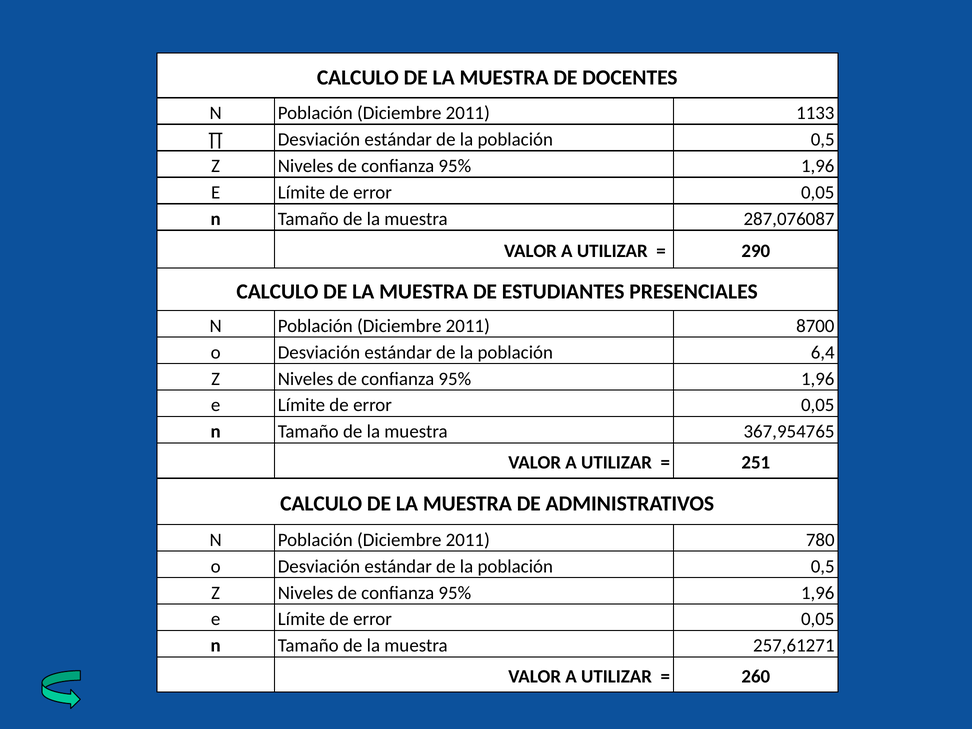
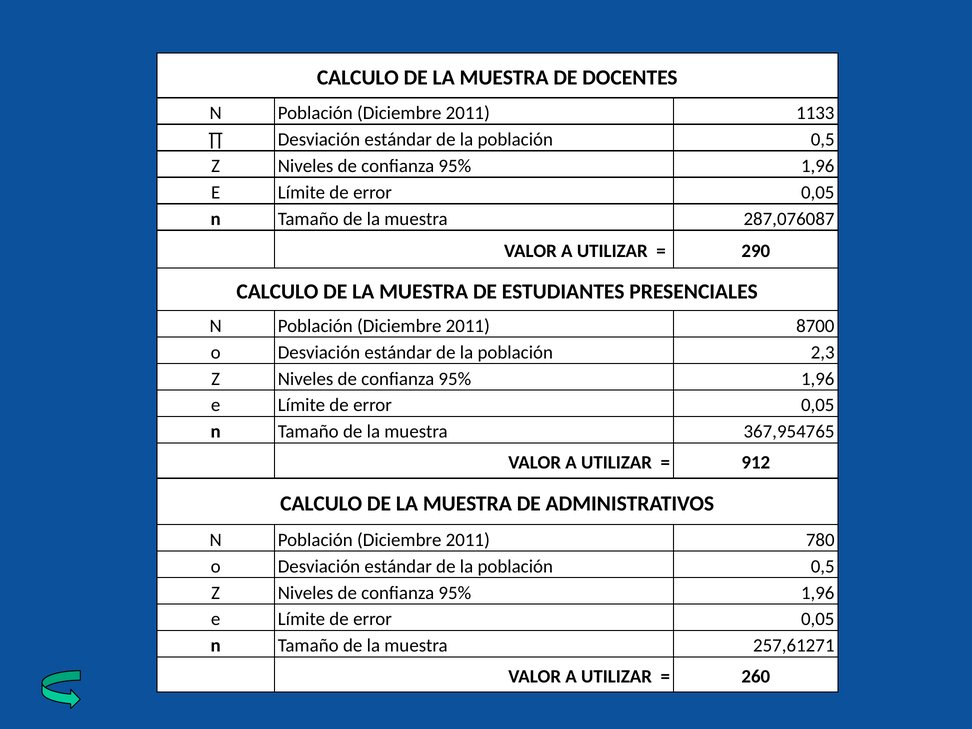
6,4: 6,4 -> 2,3
251: 251 -> 912
